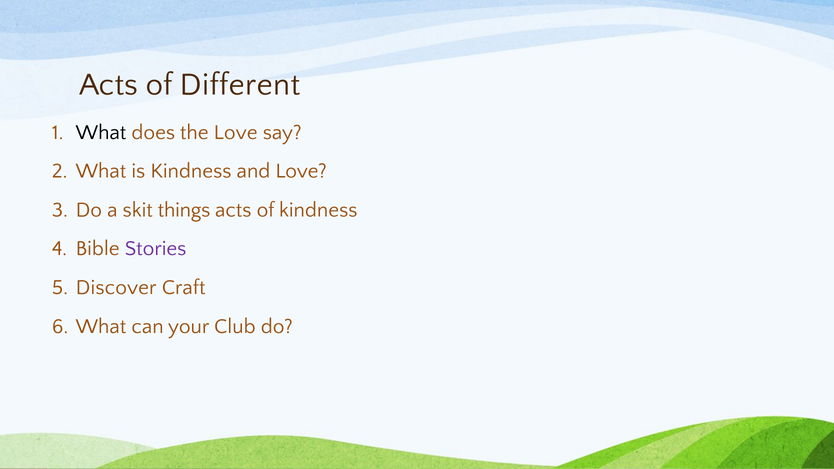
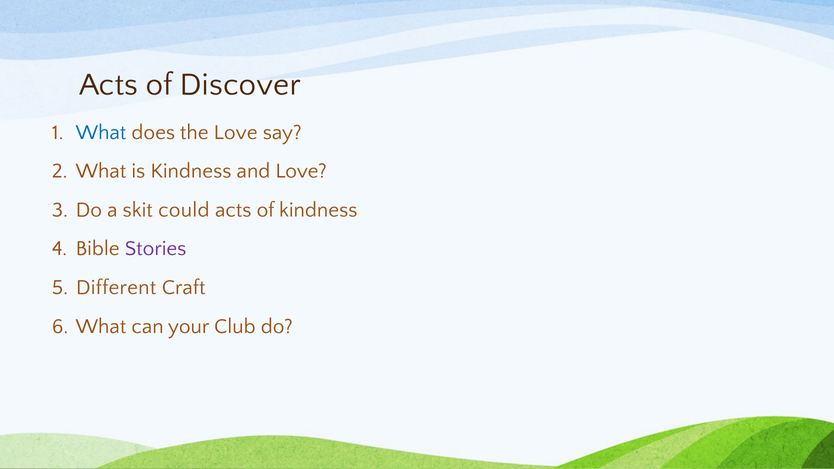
Different: Different -> Discover
What at (101, 132) colour: black -> blue
things: things -> could
Discover: Discover -> Different
